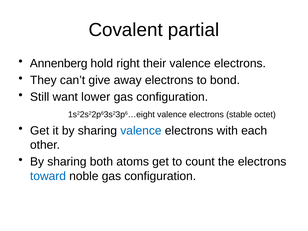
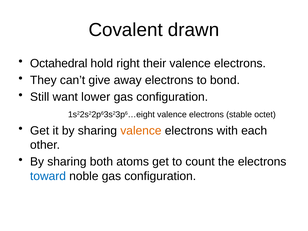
partial: partial -> drawn
Annenberg: Annenberg -> Octahedral
valence at (141, 131) colour: blue -> orange
